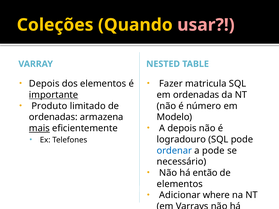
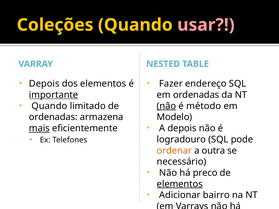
matricula: matricula -> endereço
Produto at (49, 106): Produto -> Quando
não at (166, 106) underline: none -> present
número: número -> método
ordenar colour: blue -> orange
a pode: pode -> outra
então: então -> preco
elementos at (180, 184) underline: none -> present
where: where -> bairro
